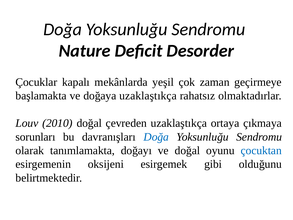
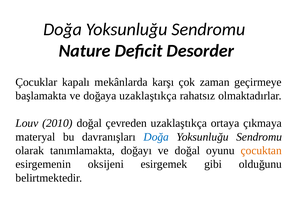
yeşil: yeşil -> karşı
sorunları: sorunları -> materyal
çocuktan colour: blue -> orange
